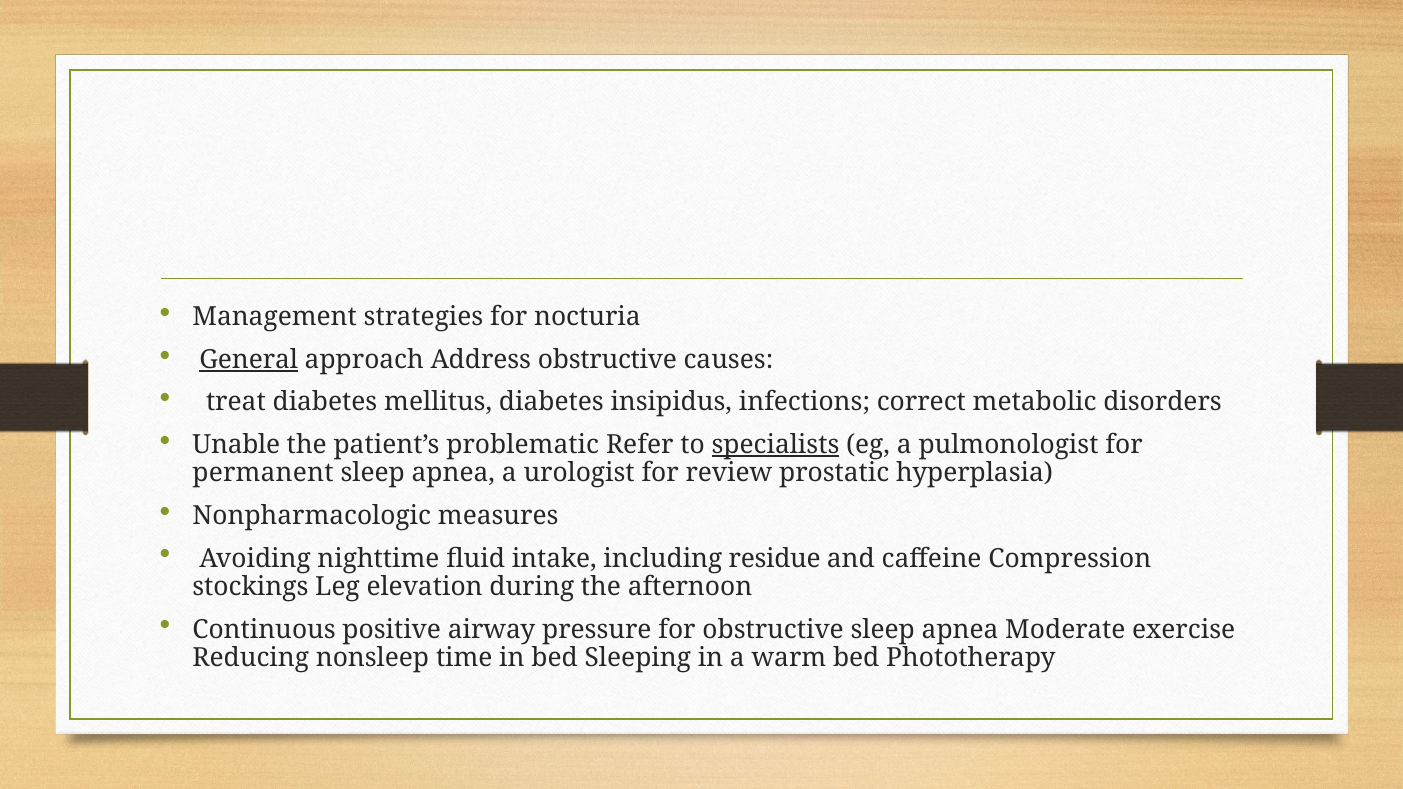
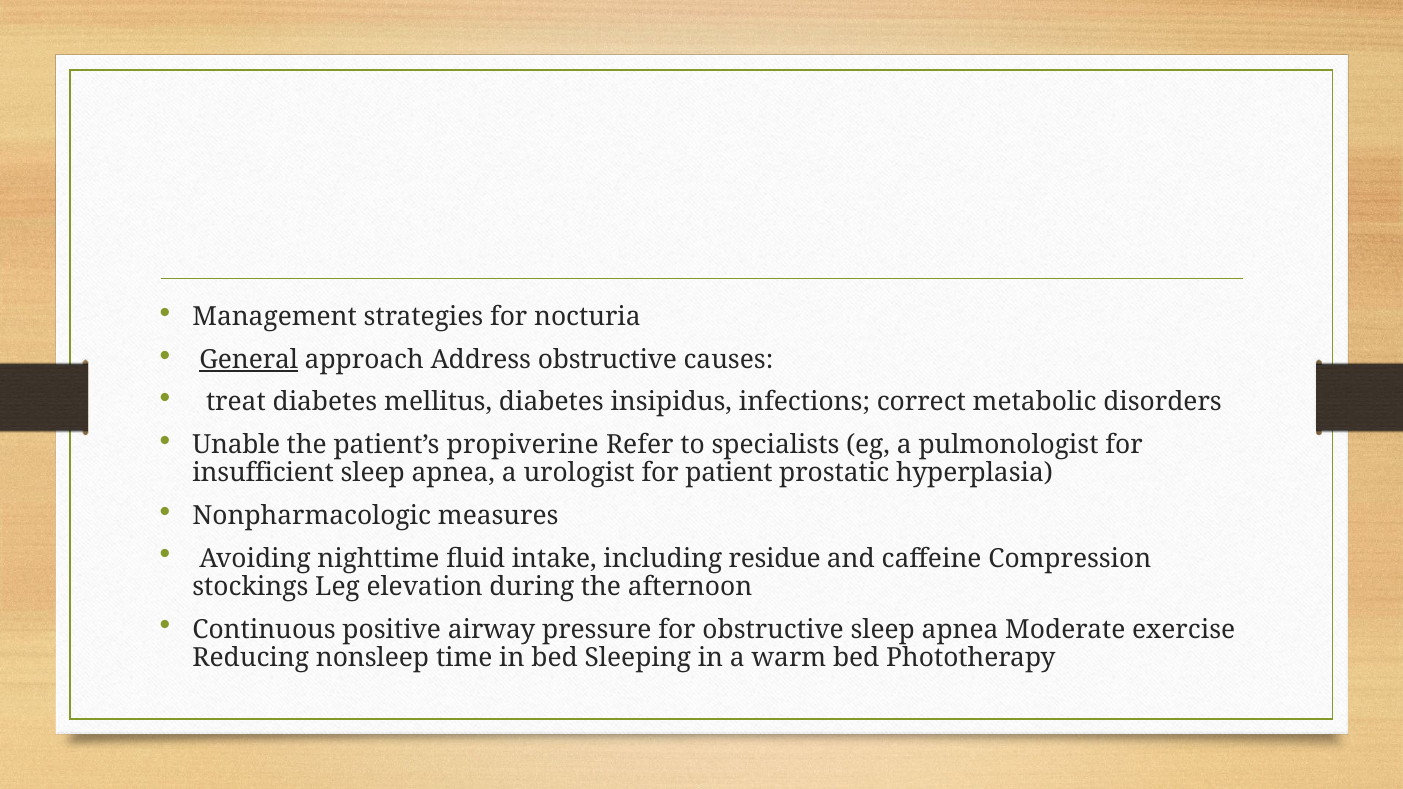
problematic: problematic -> propiverine
specialists underline: present -> none
permanent: permanent -> insufficient
review: review -> patient
